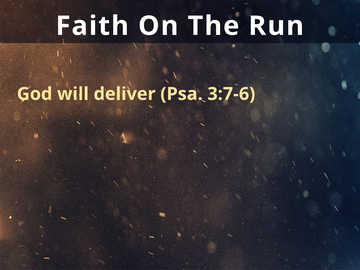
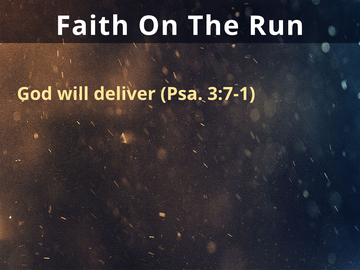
3:7-6: 3:7-6 -> 3:7-1
